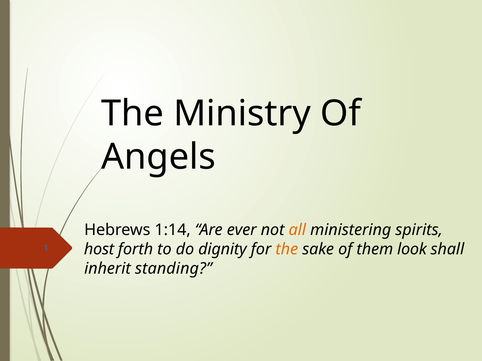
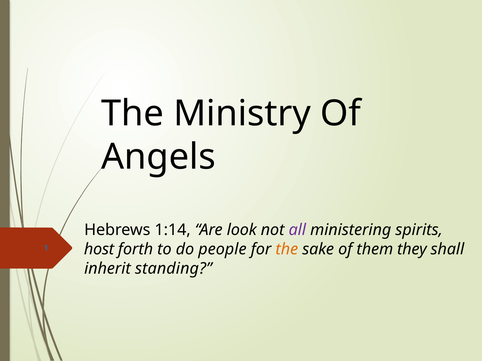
ever: ever -> look
all colour: orange -> purple
dignity: dignity -> people
look: look -> they
